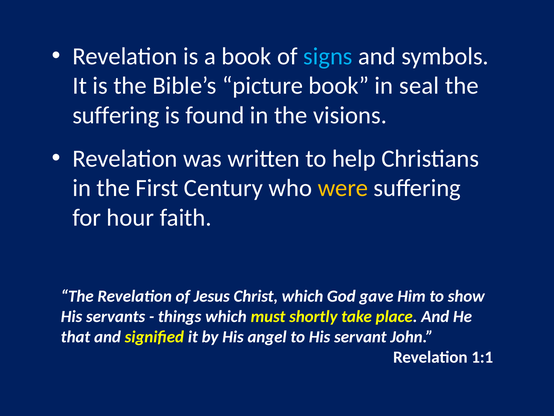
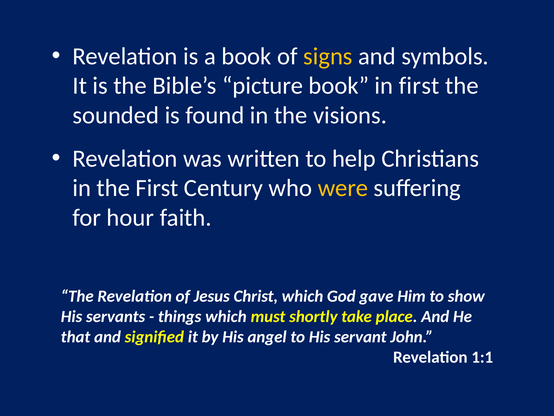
signs colour: light blue -> yellow
in seal: seal -> first
suffering at (116, 115): suffering -> sounded
